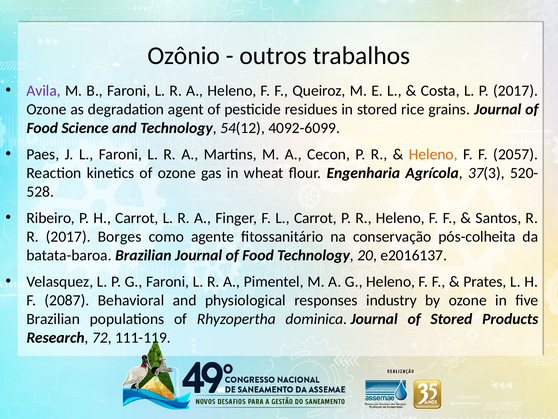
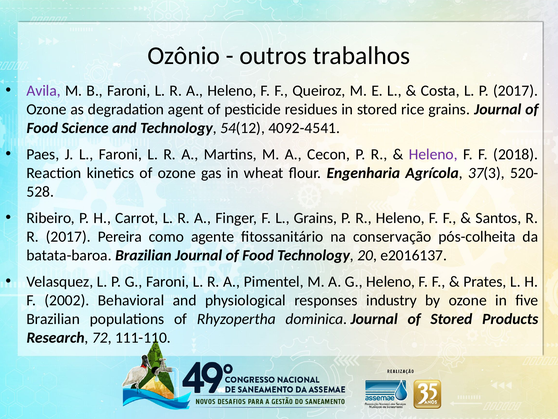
4092-6099: 4092-6099 -> 4092-4541
Heleno at (433, 154) colour: orange -> purple
2057: 2057 -> 2018
L Carrot: Carrot -> Grains
Borges: Borges -> Pereira
2087: 2087 -> 2002
111-119: 111-119 -> 111-110
